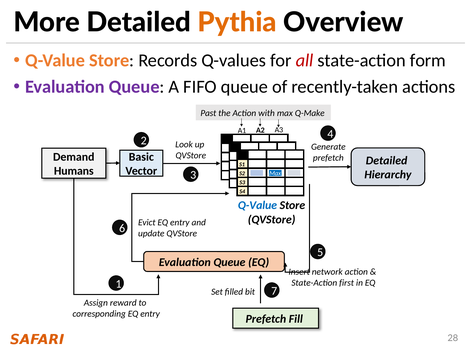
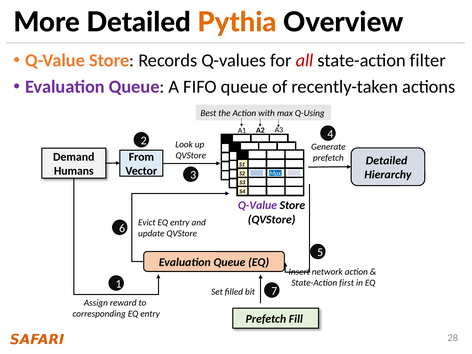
form: form -> filter
Past: Past -> Best
Q-Make: Q-Make -> Q-Using
Basic: Basic -> From
Q-Value at (257, 205) colour: blue -> purple
